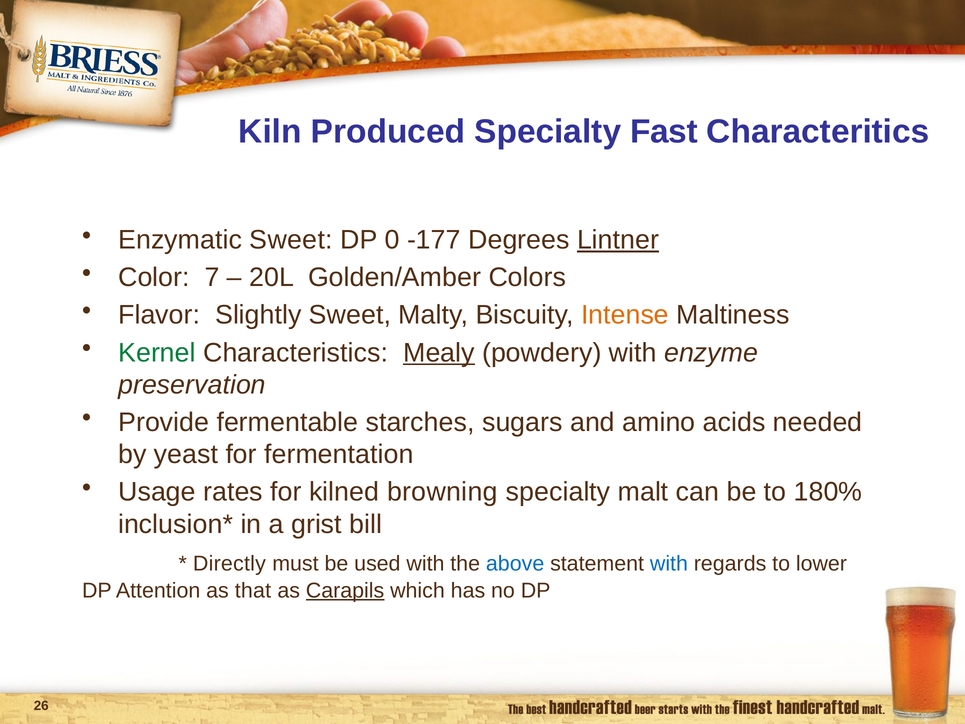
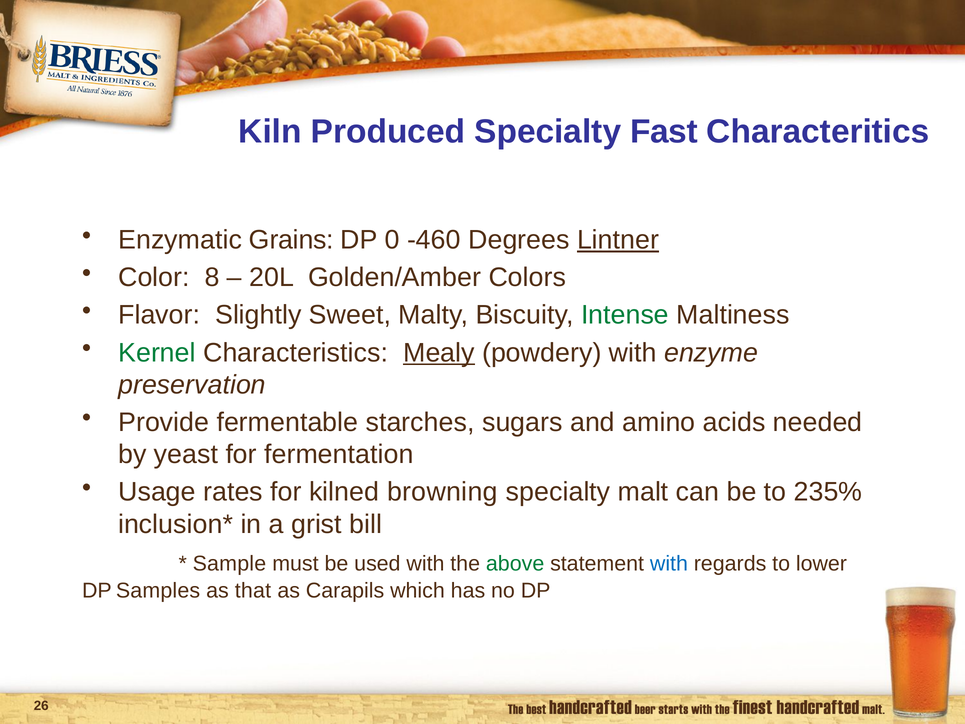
Enzymatic Sweet: Sweet -> Grains
-177: -177 -> -460
7: 7 -> 8
Intense colour: orange -> green
180%: 180% -> 235%
Directly: Directly -> Sample
above colour: blue -> green
Attention: Attention -> Samples
Carapils underline: present -> none
